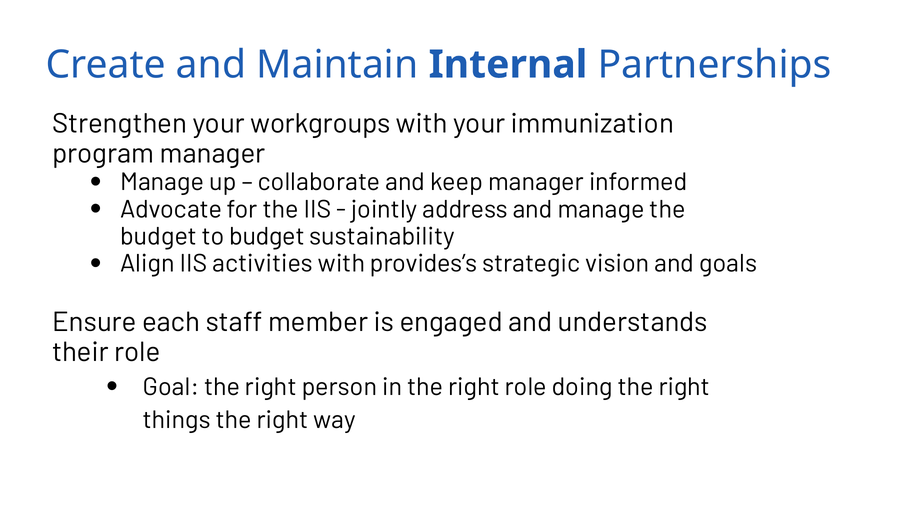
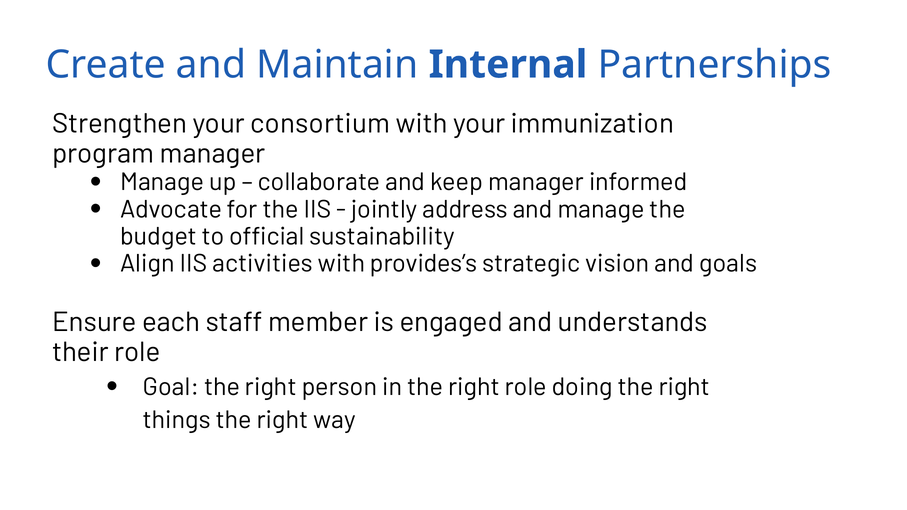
workgroups: workgroups -> consortium
to budget: budget -> official
